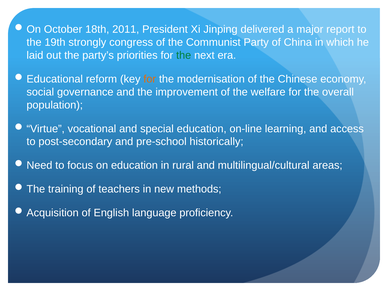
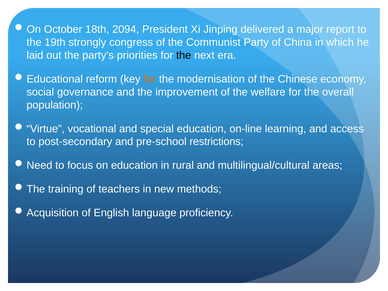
2011: 2011 -> 2094
the at (184, 55) colour: green -> black
historically: historically -> restrictions
